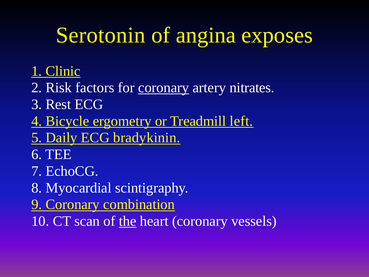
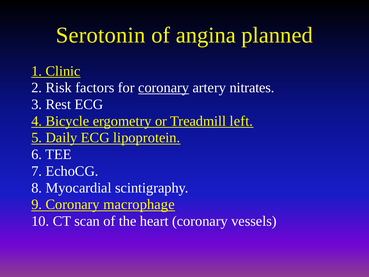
exposes: exposes -> planned
bradykinin: bradykinin -> lipoprotein
combination: combination -> macrophage
the underline: present -> none
